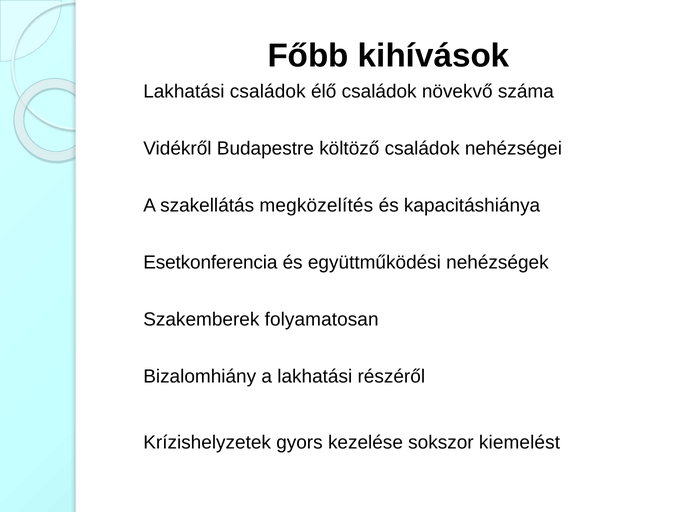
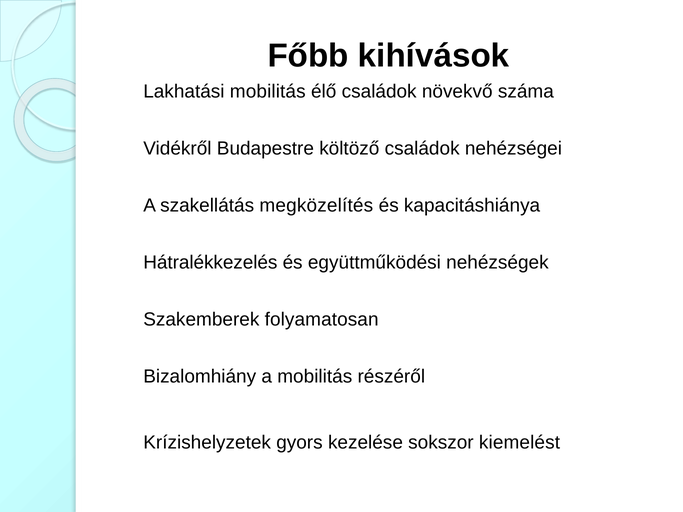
Lakhatási családok: családok -> mobilitás
Esetkonferencia: Esetkonferencia -> Hátralékkezelés
a lakhatási: lakhatási -> mobilitás
